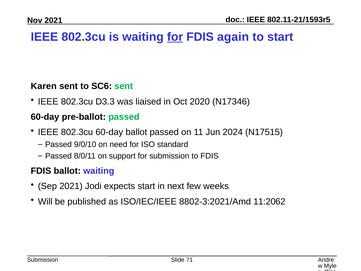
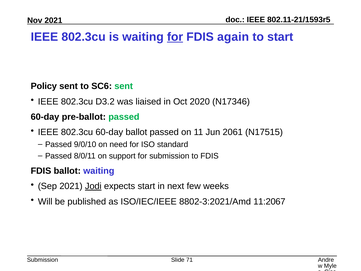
Karen: Karen -> Policy
D3.3: D3.3 -> D3.2
2024: 2024 -> 2061
Jodi underline: none -> present
11:2062: 11:2062 -> 11:2067
